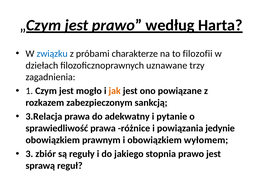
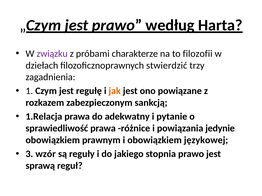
związku colour: blue -> purple
uznawane: uznawane -> stwierdzić
mogło: mogło -> regułę
3.Relacja: 3.Relacja -> 1.Relacja
wyłomem: wyłomem -> językowej
zbiór: zbiór -> wzór
